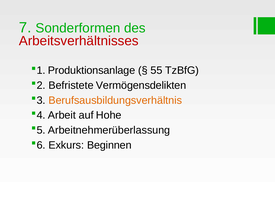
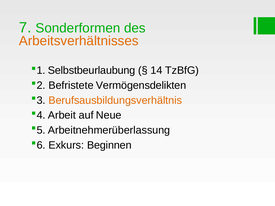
Arbeitsverhältnisses colour: red -> orange
Produktionsanlage: Produktionsanlage -> Selbstbeurlaubung
55: 55 -> 14
Hohe: Hohe -> Neue
